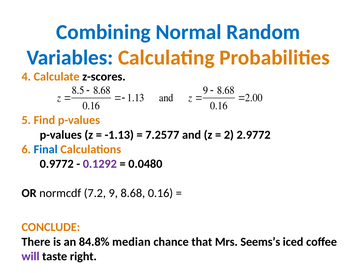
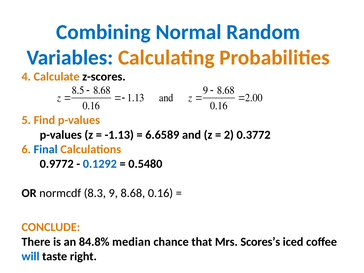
7.2577: 7.2577 -> 6.6589
2.9772: 2.9772 -> 0.3772
0.1292 colour: purple -> blue
0.0480: 0.0480 -> 0.5480
7.2: 7.2 -> 8.3
Seems’s: Seems’s -> Scores’s
will colour: purple -> blue
